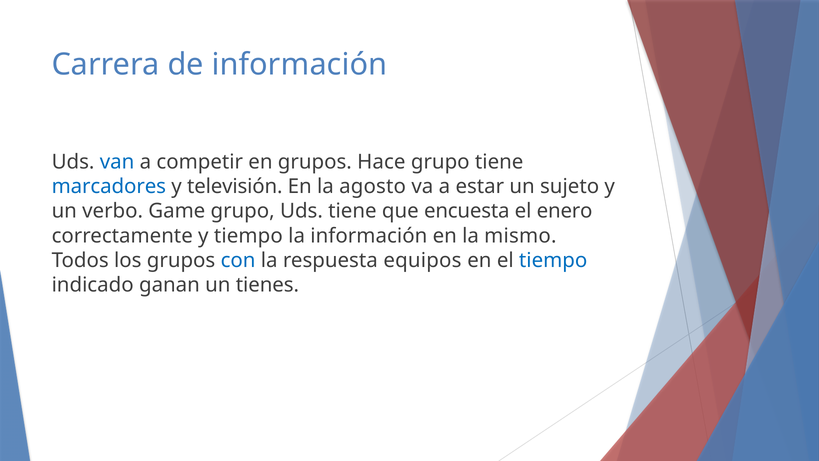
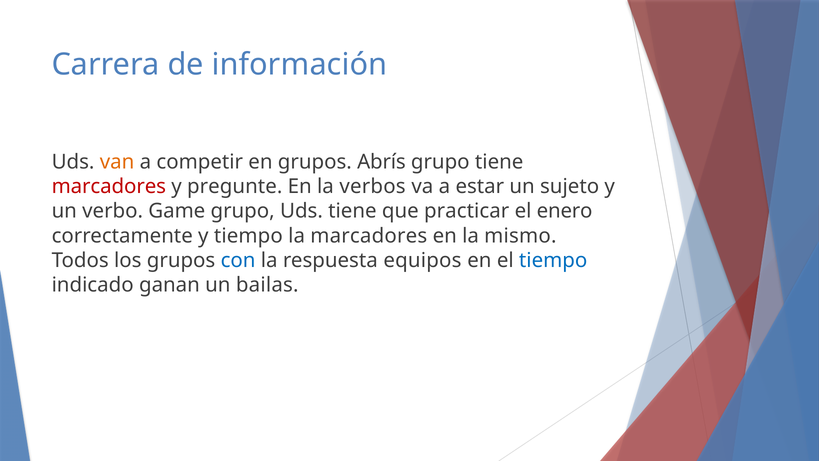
van colour: blue -> orange
Hace: Hace -> Abrís
marcadores at (109, 187) colour: blue -> red
televisión: televisión -> pregunte
agosto: agosto -> verbos
encuesta: encuesta -> practicar
la información: información -> marcadores
tienes: tienes -> bailas
